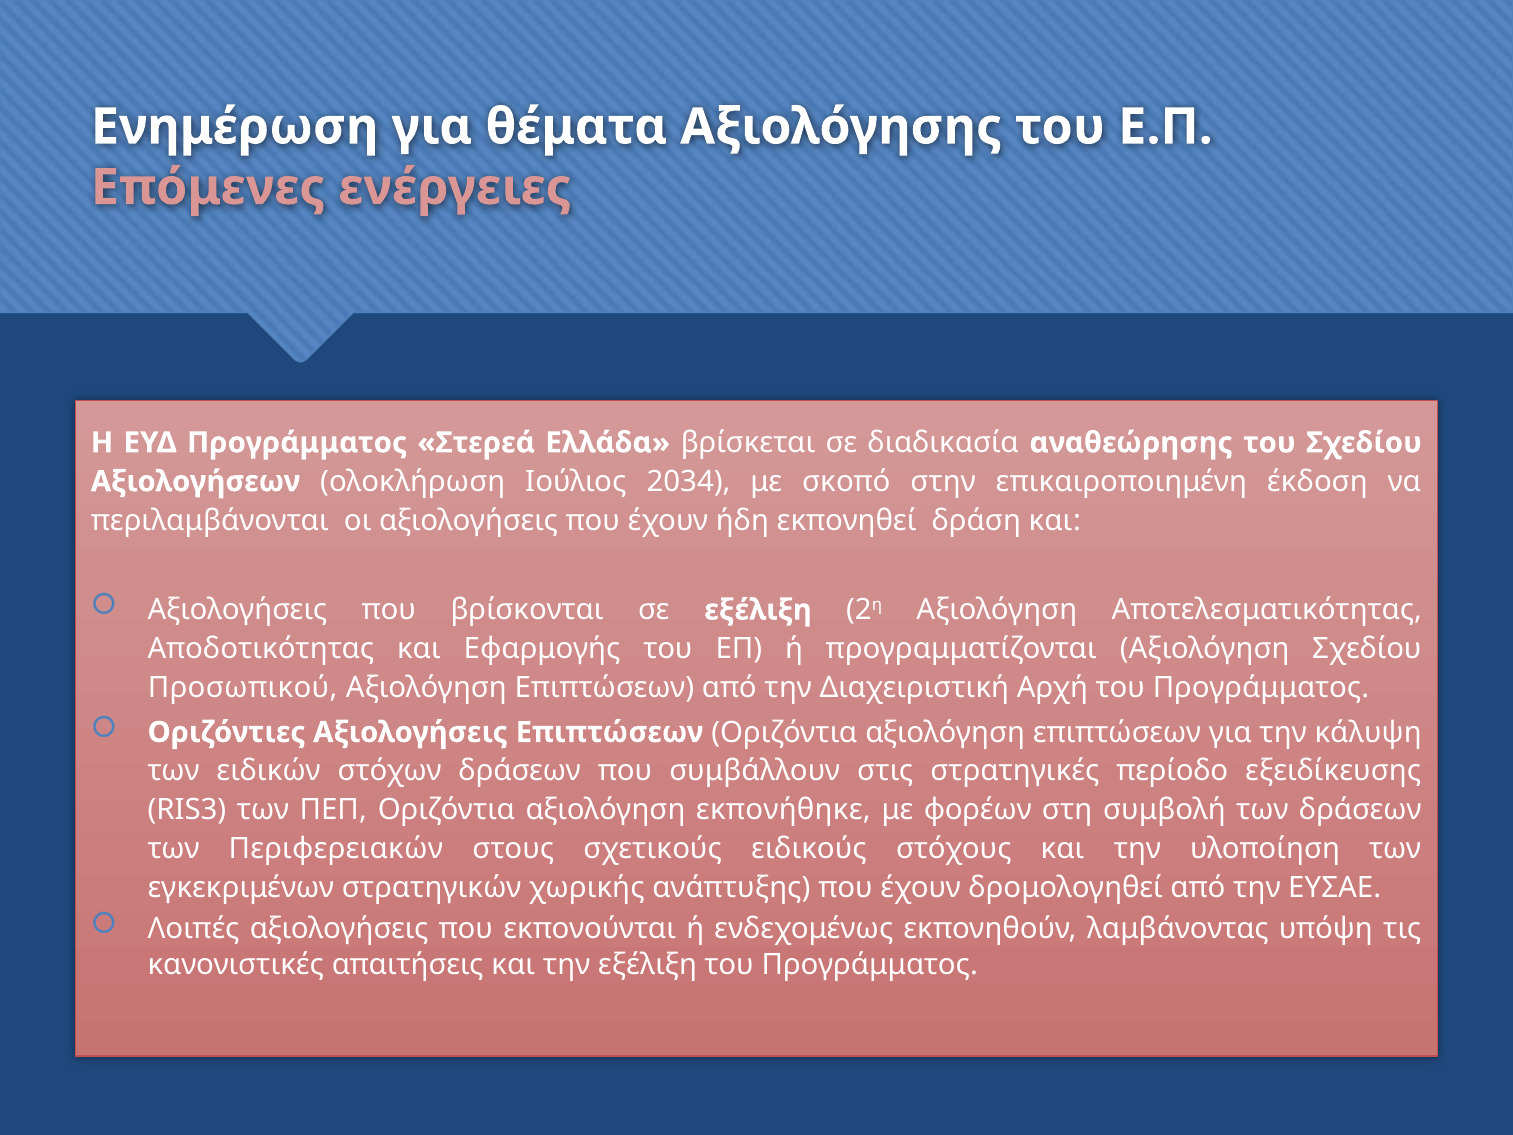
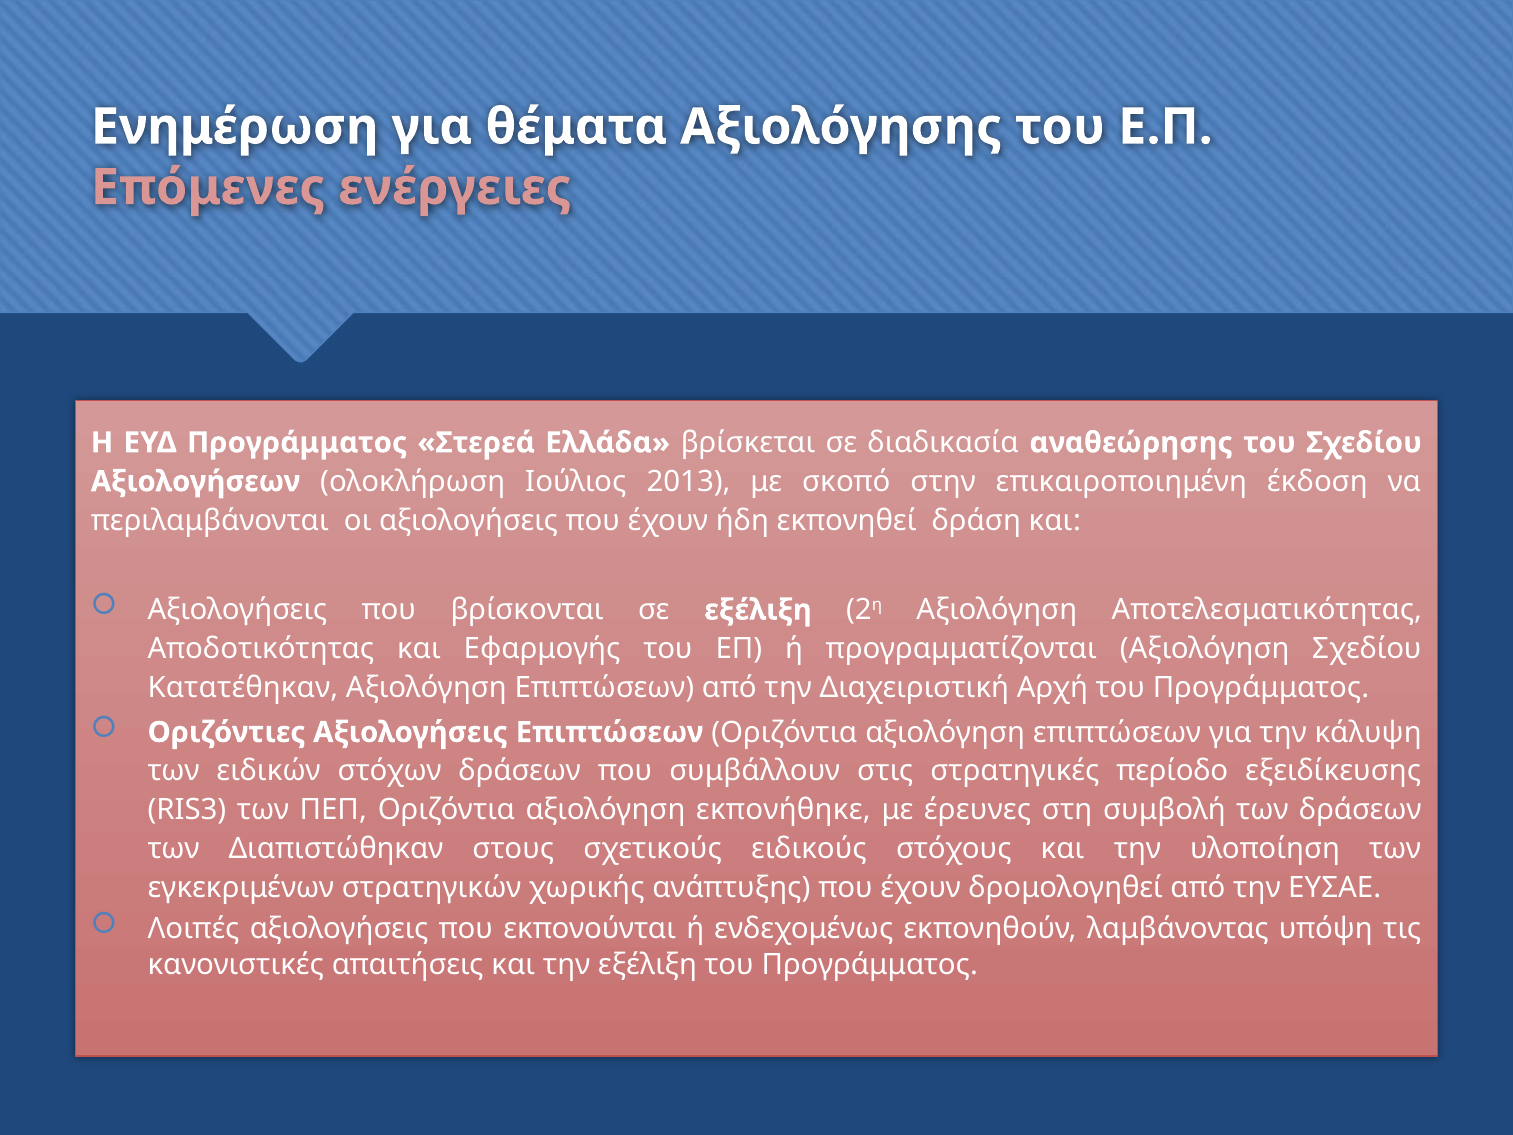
2034: 2034 -> 2013
Προσωπικού: Προσωπικού -> Κατατέθηκαν
φορέων: φορέων -> έρευνες
Περιφερειακών: Περιφερειακών -> Διαπιστώθηκαν
